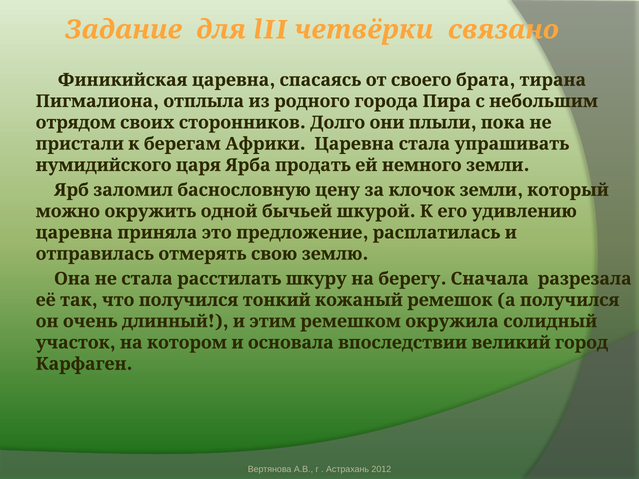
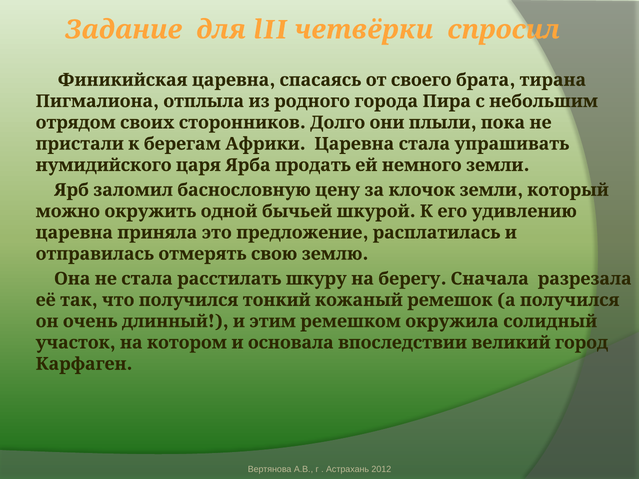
связано: связано -> спросил
